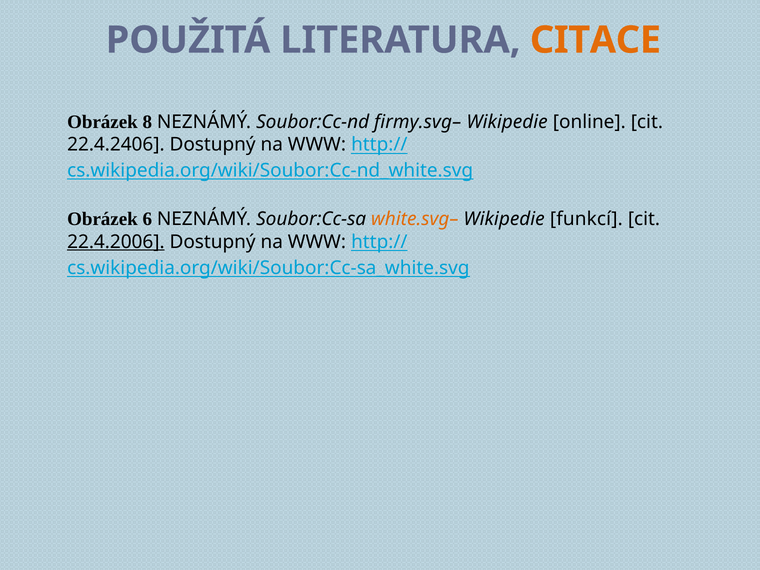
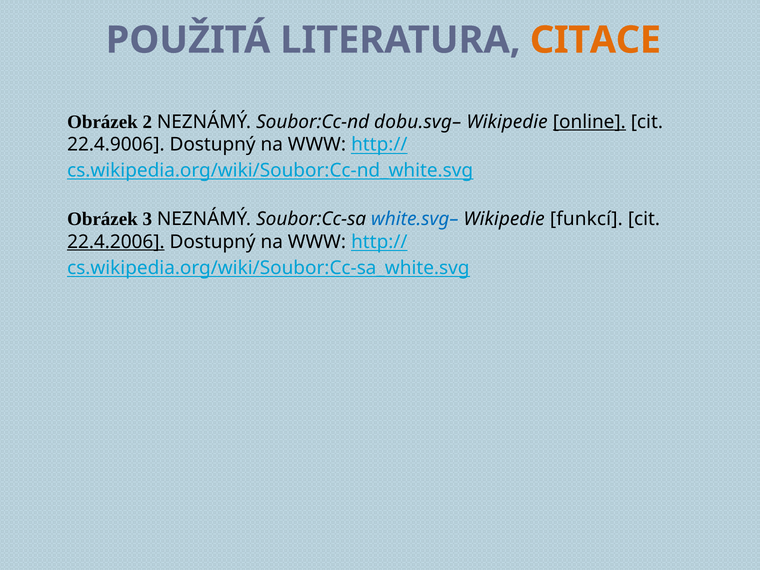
8: 8 -> 2
firmy.svg–: firmy.svg– -> dobu.svg–
online underline: none -> present
22.4.2406: 22.4.2406 -> 22.4.9006
6: 6 -> 3
white.svg– colour: orange -> blue
